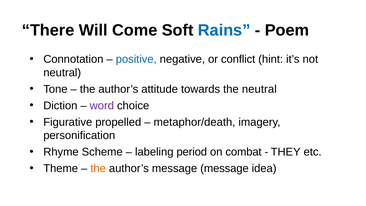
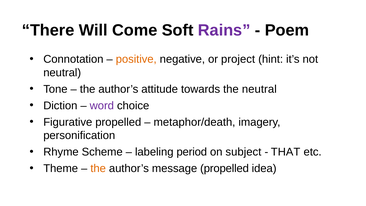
Rains colour: blue -> purple
positive colour: blue -> orange
conflict: conflict -> project
combat: combat -> subject
THEY: THEY -> THAT
message message: message -> propelled
